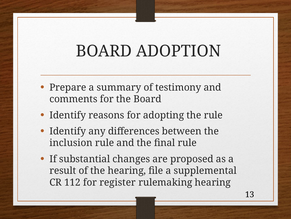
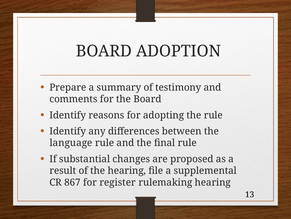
inclusion: inclusion -> language
112: 112 -> 867
